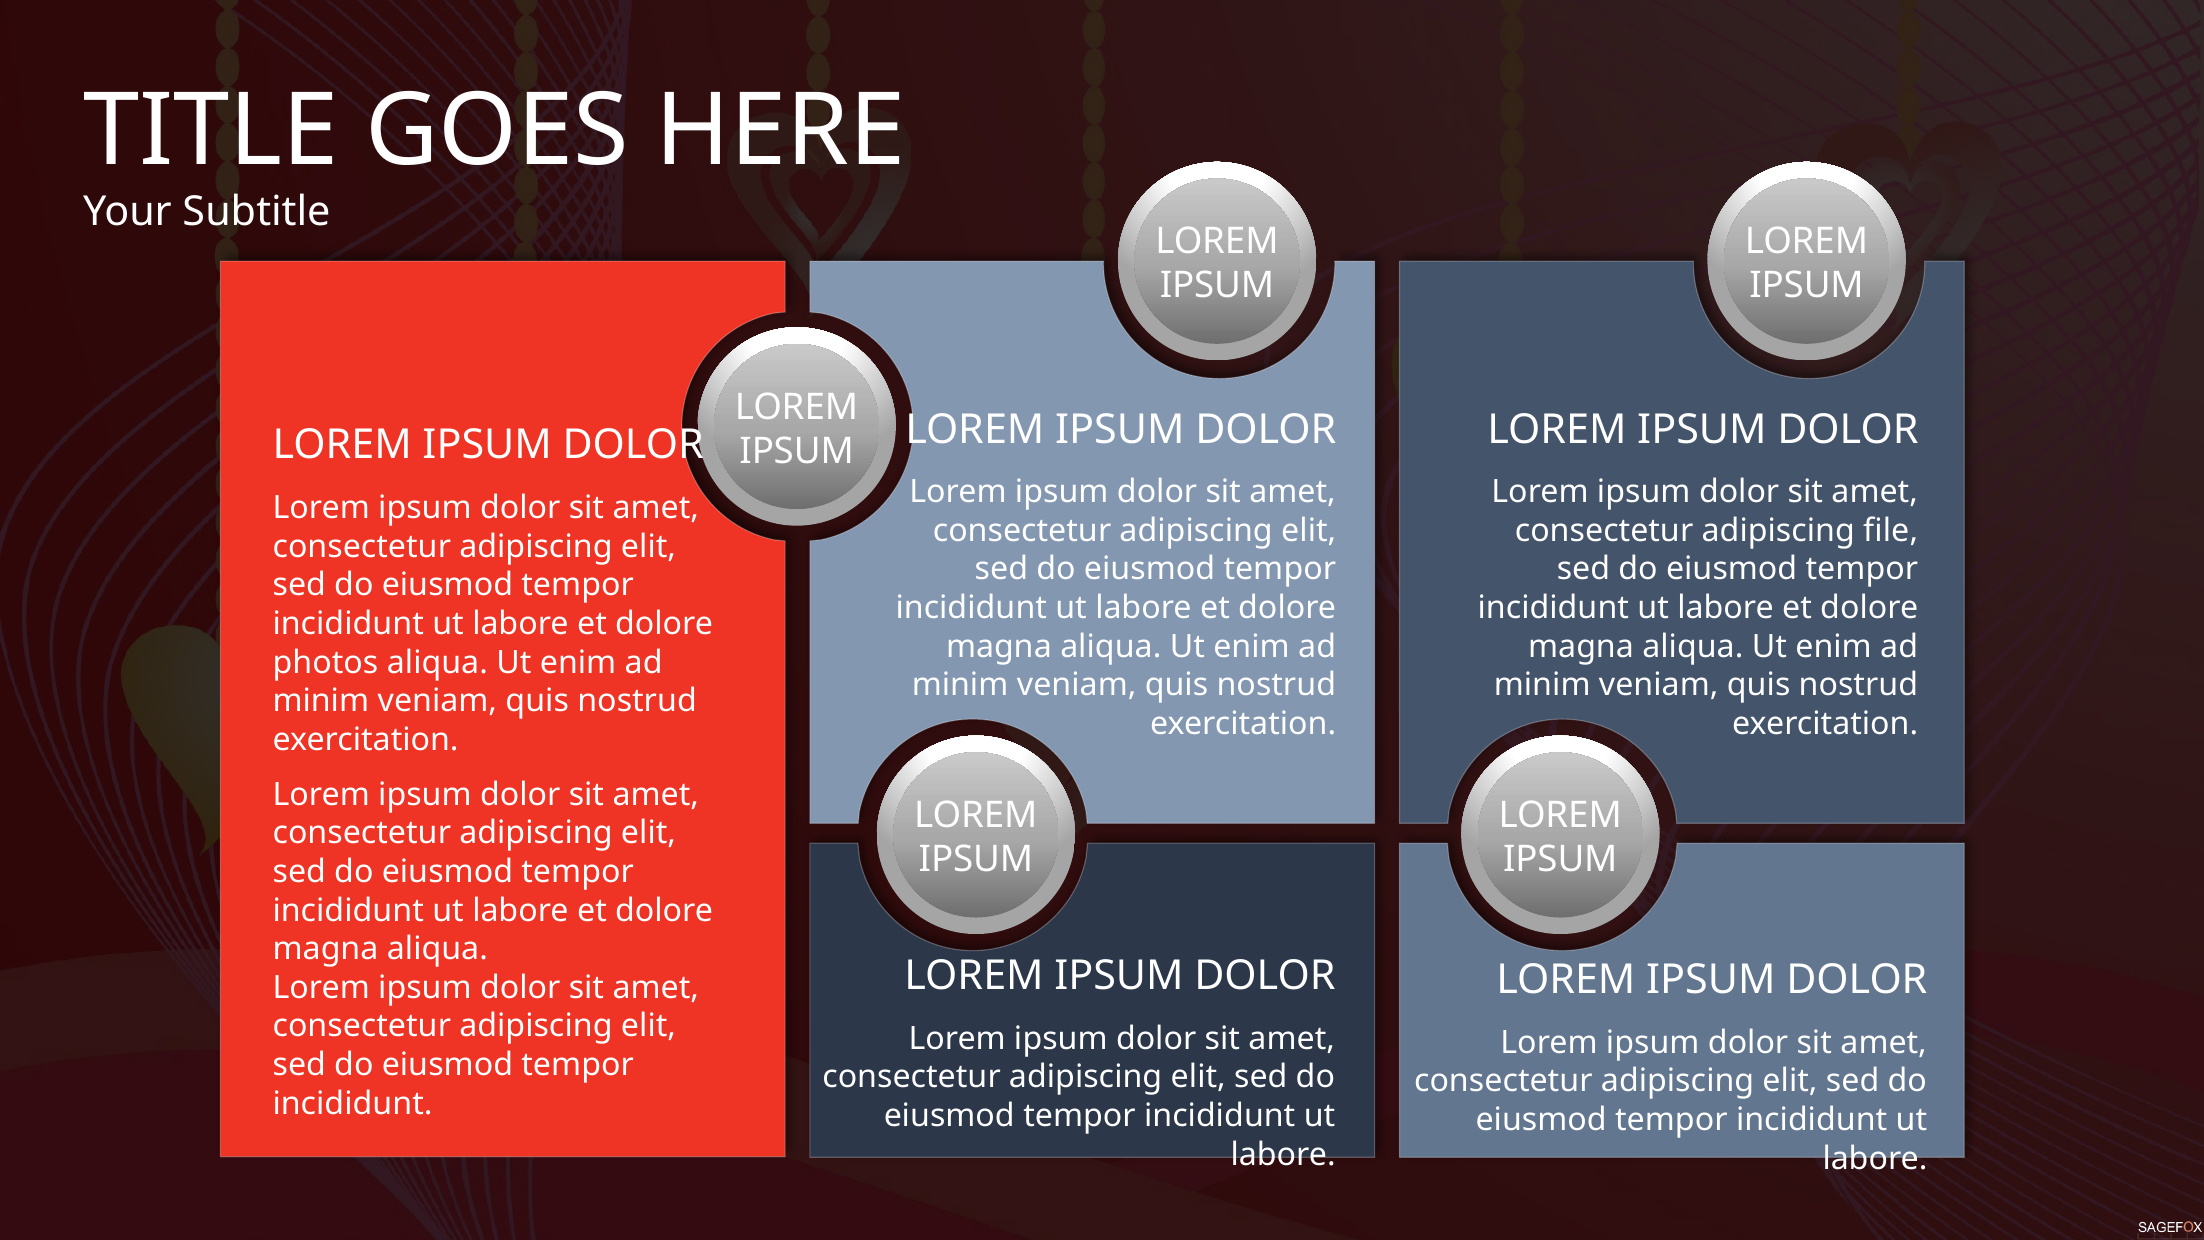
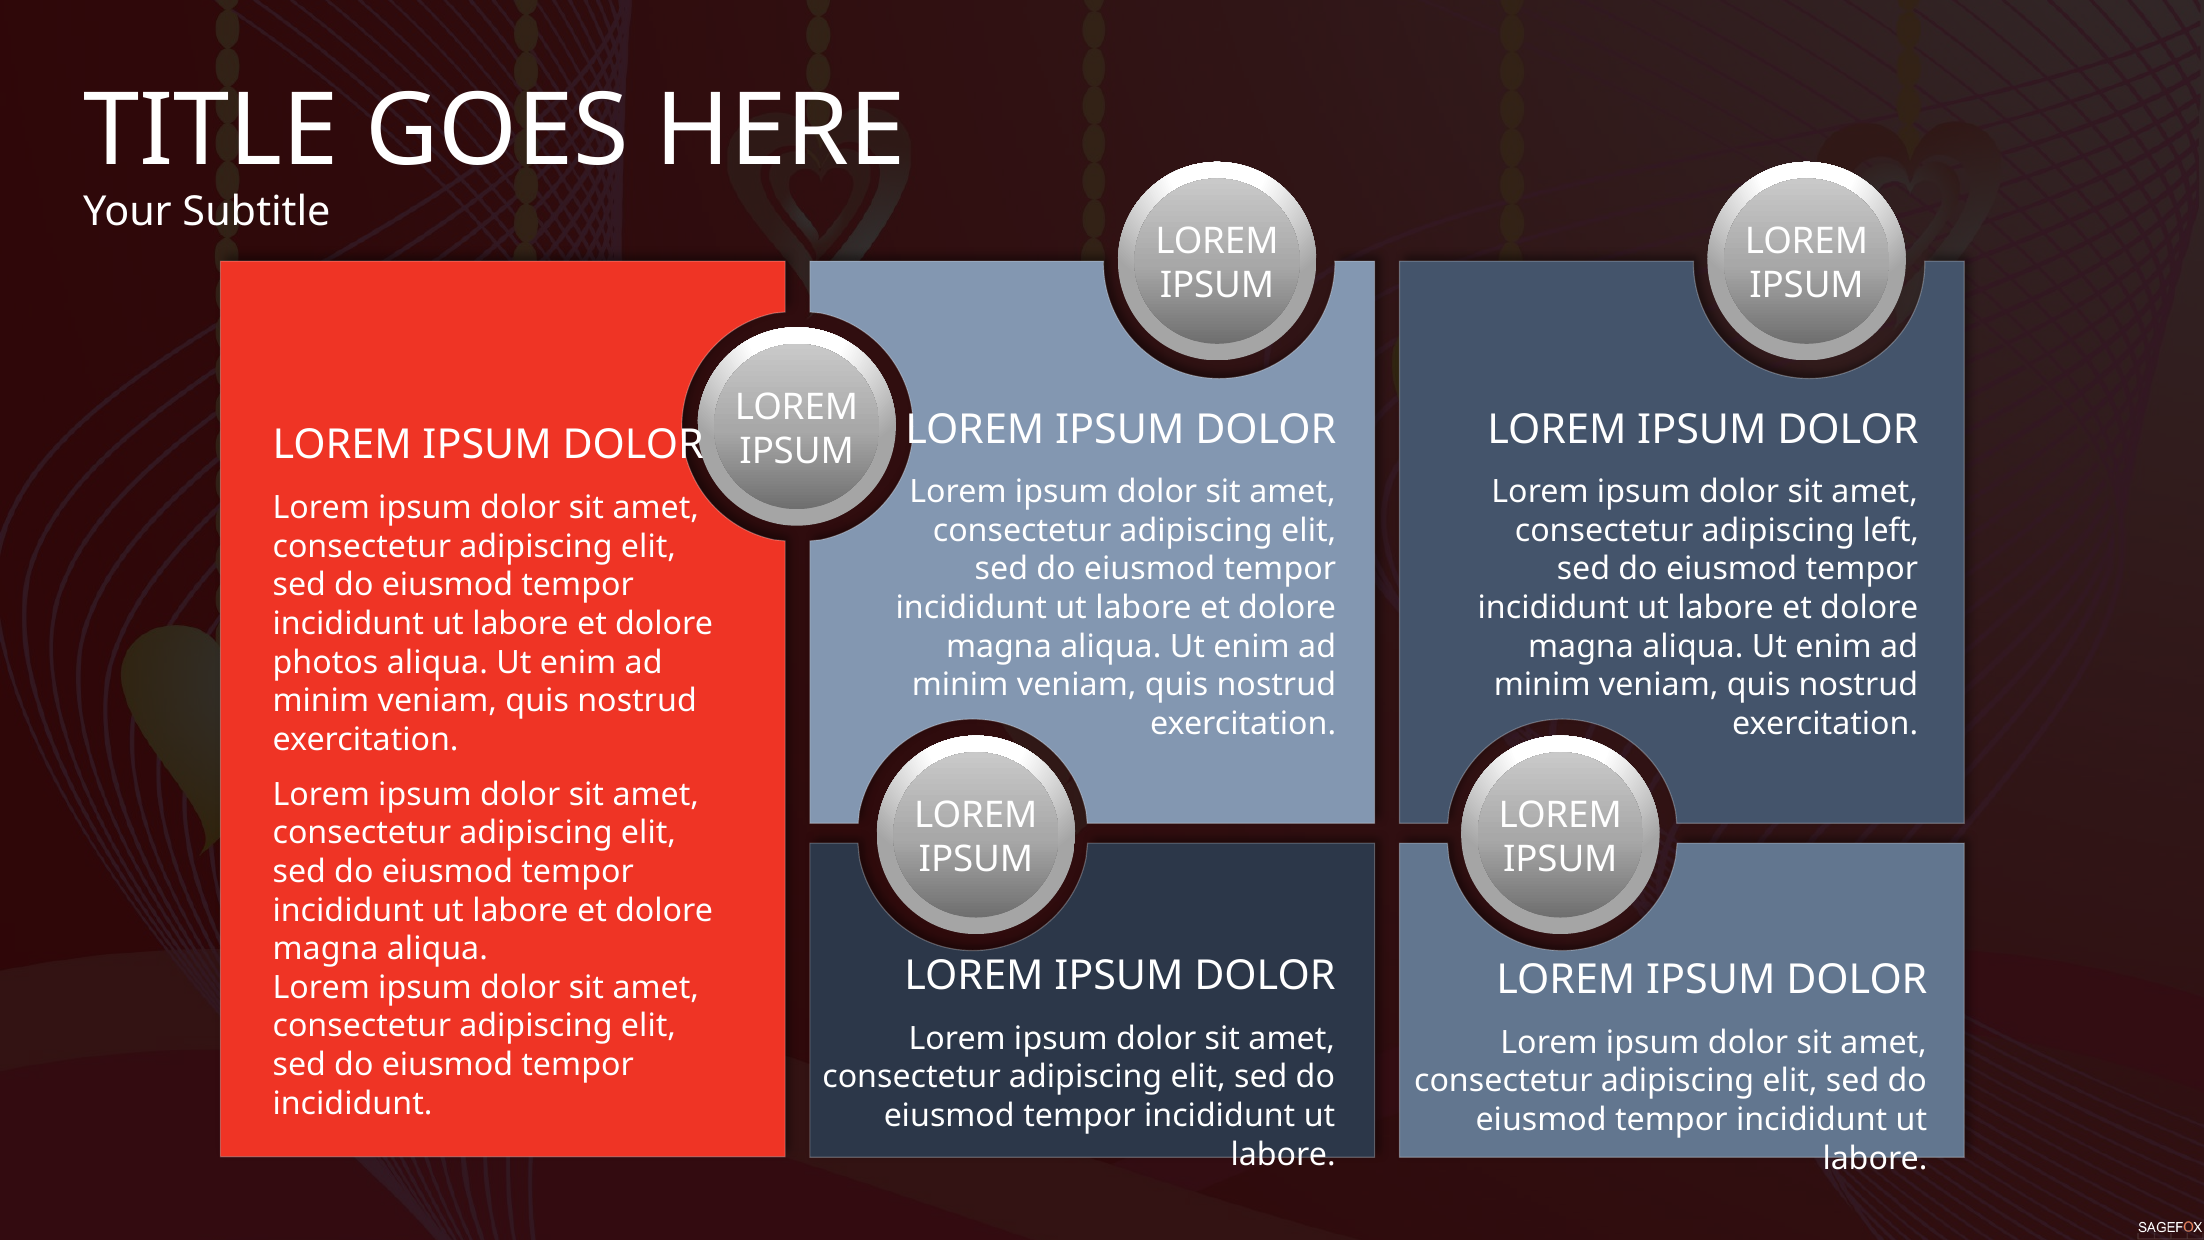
file: file -> left
